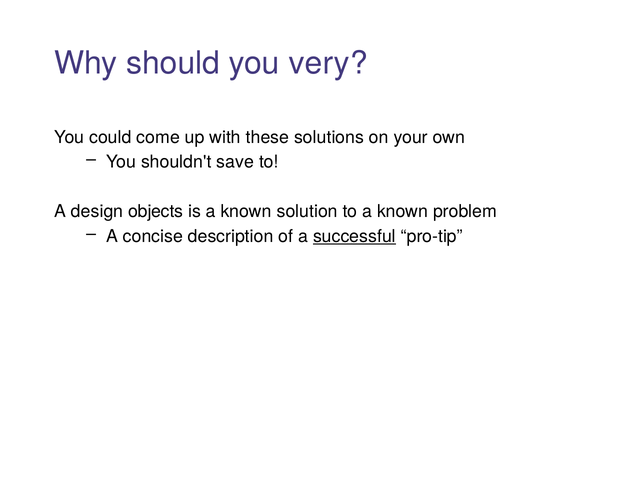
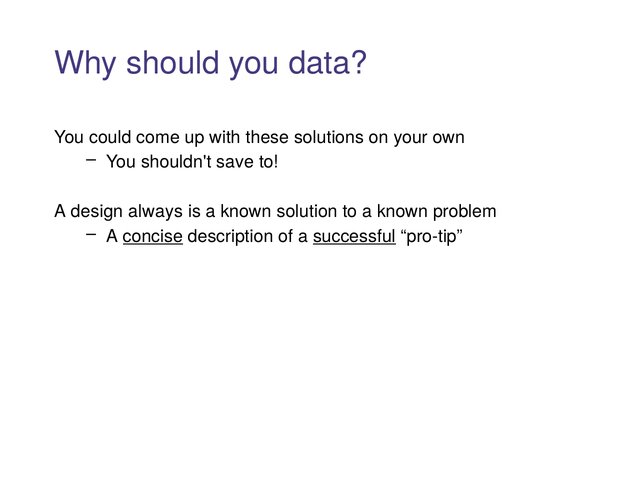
very: very -> data
objects: objects -> always
concise underline: none -> present
